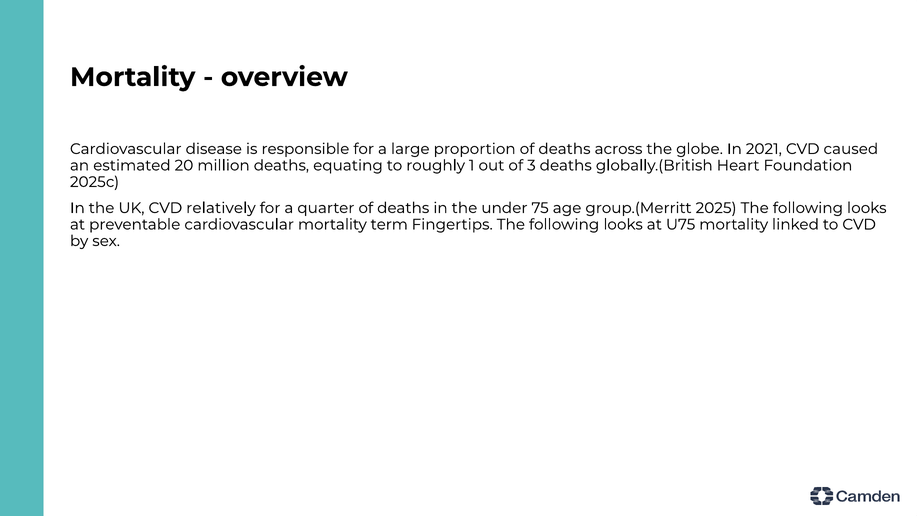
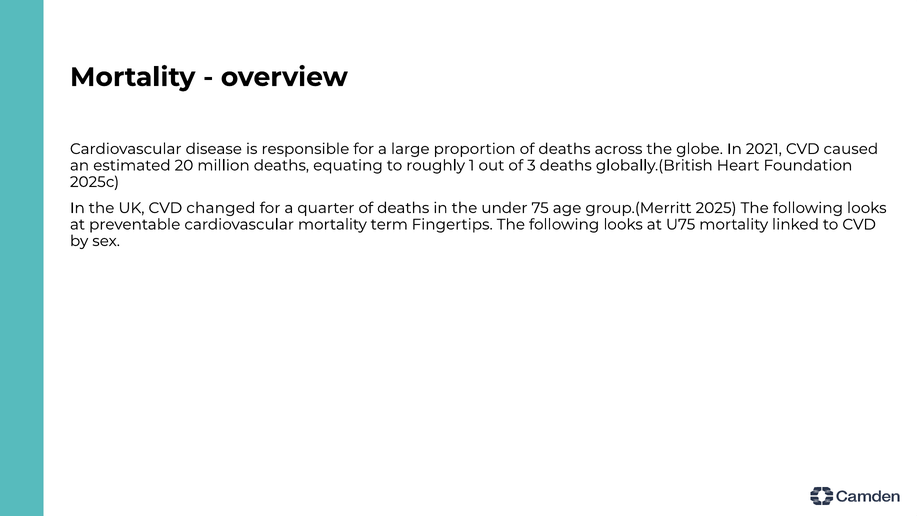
relatively: relatively -> changed
